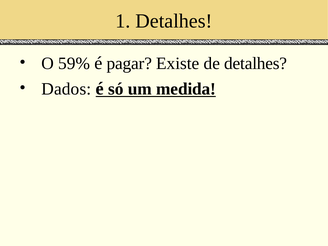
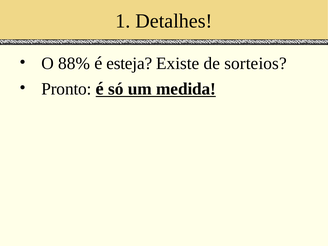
59%: 59% -> 88%
pagar: pagar -> esteja
de detalhes: detalhes -> sorteios
Dados: Dados -> Pronto
